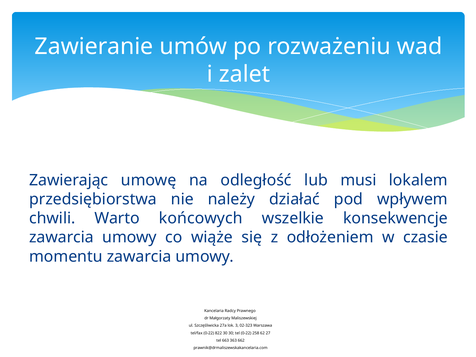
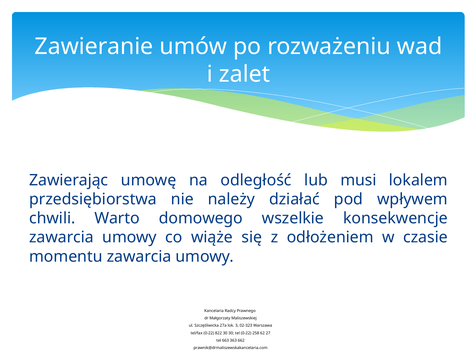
końcowych: końcowych -> domowego
